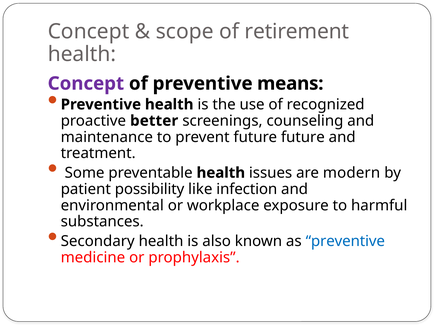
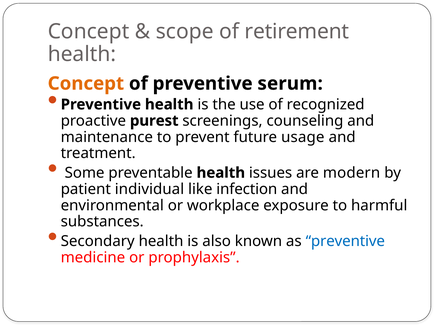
Concept at (86, 83) colour: purple -> orange
means: means -> serum
better: better -> purest
future future: future -> usage
possibility: possibility -> individual
